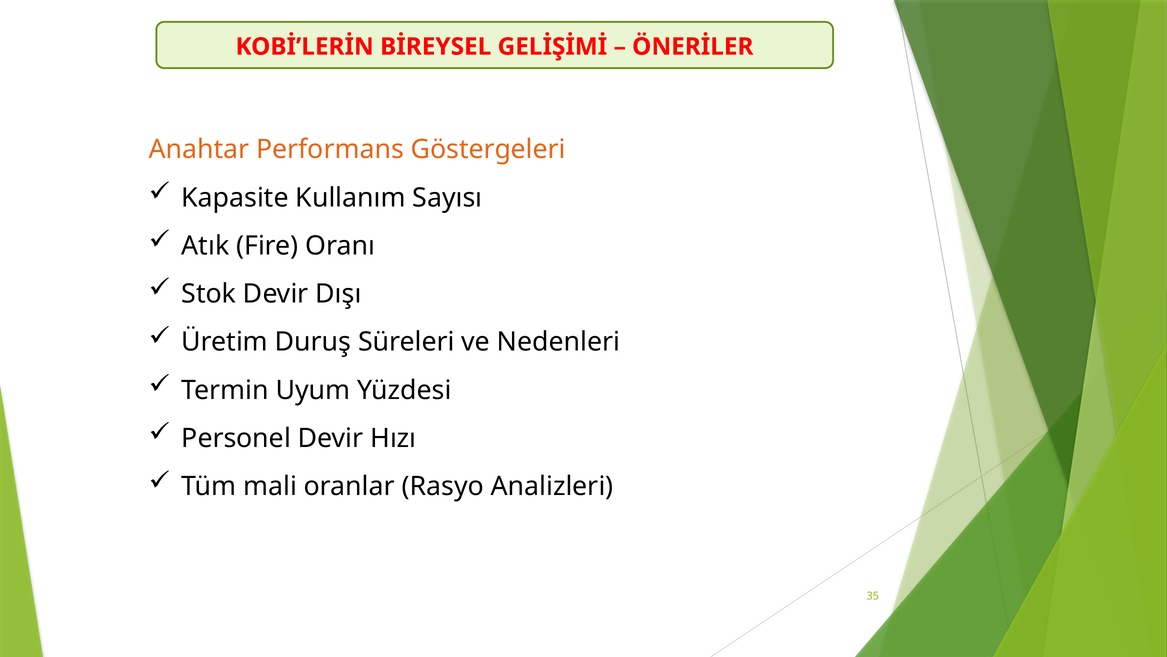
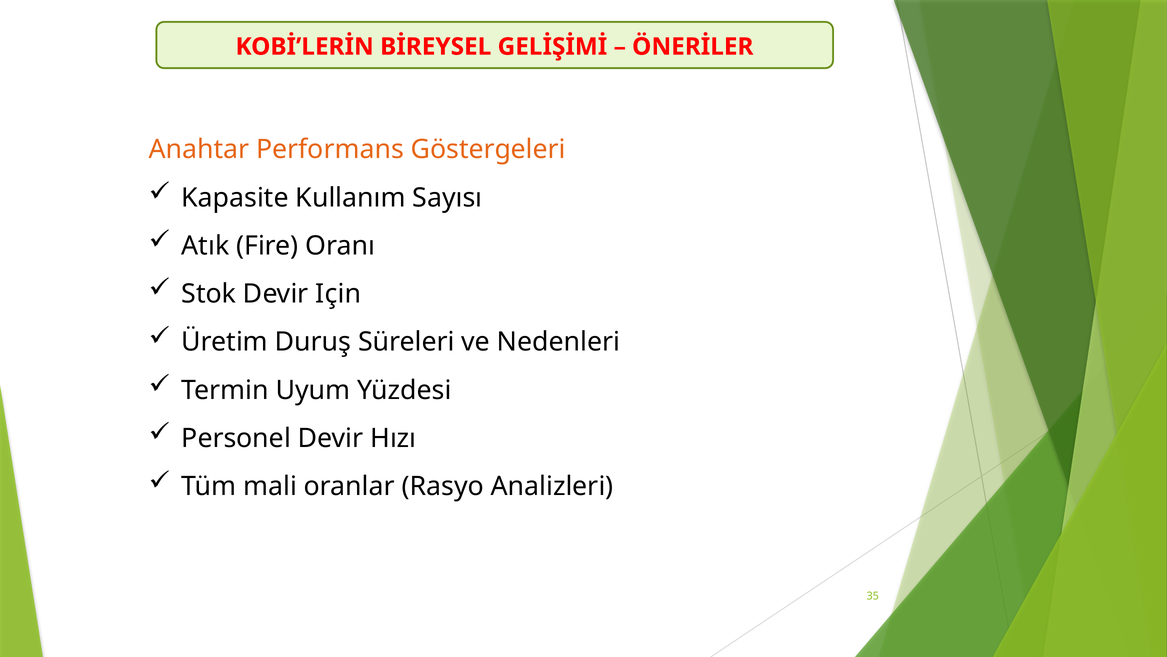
Dışı: Dışı -> Için
